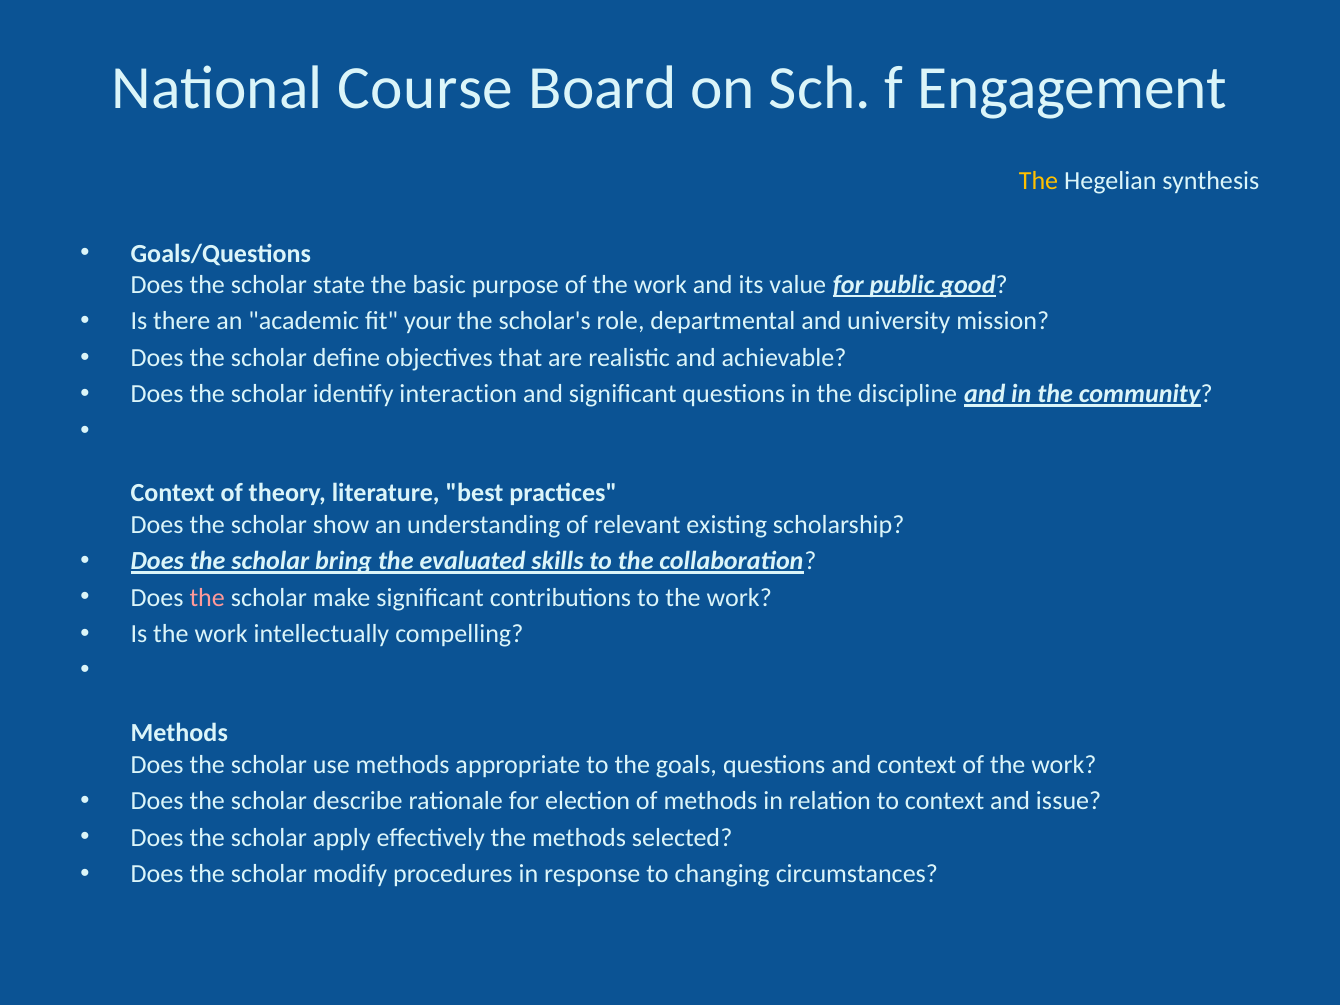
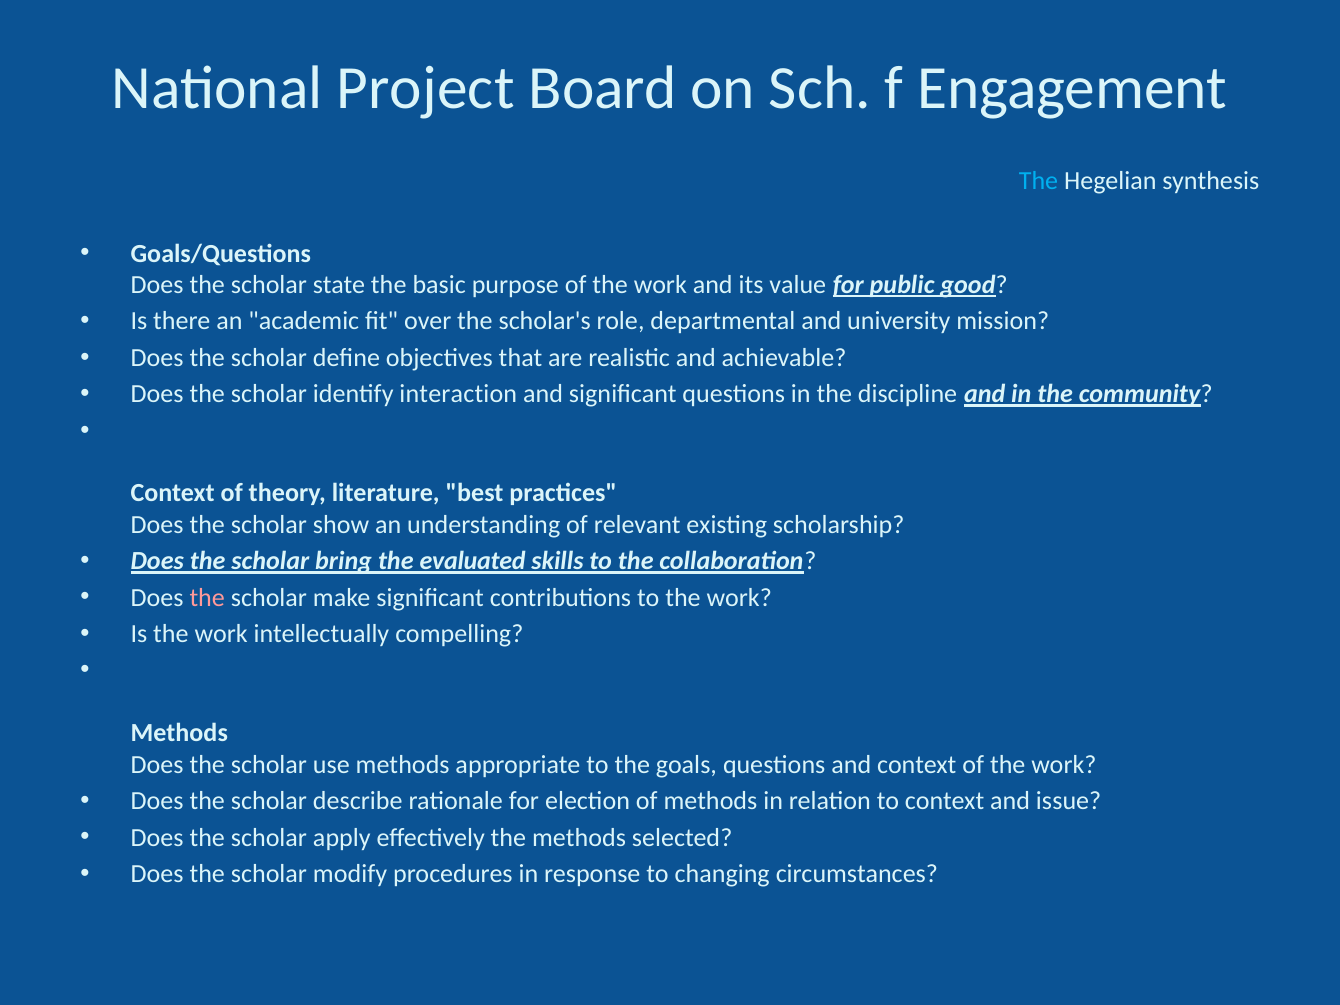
Course: Course -> Project
The at (1038, 180) colour: yellow -> light blue
your: your -> over
